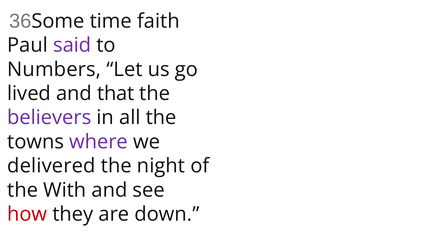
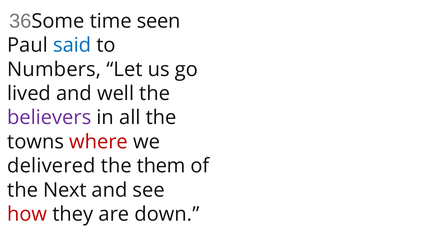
faith: faith -> seen
said colour: purple -> blue
that: that -> well
where colour: purple -> red
night: night -> them
With: With -> Next
